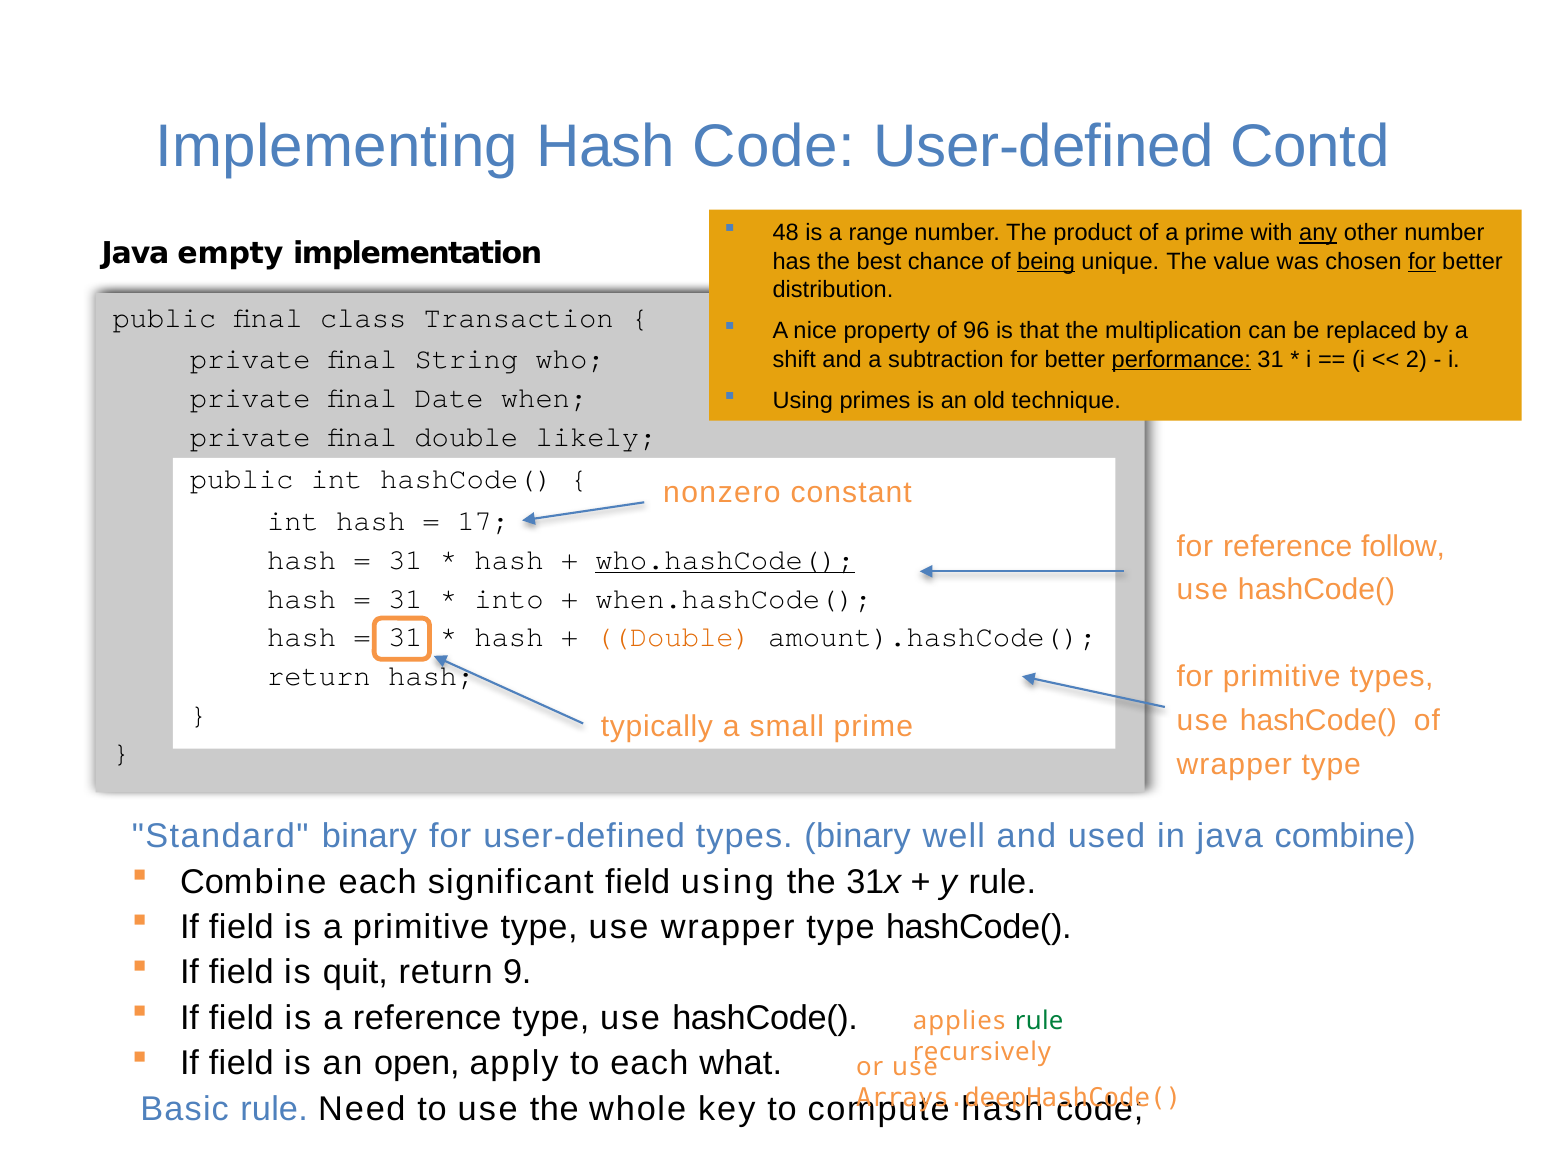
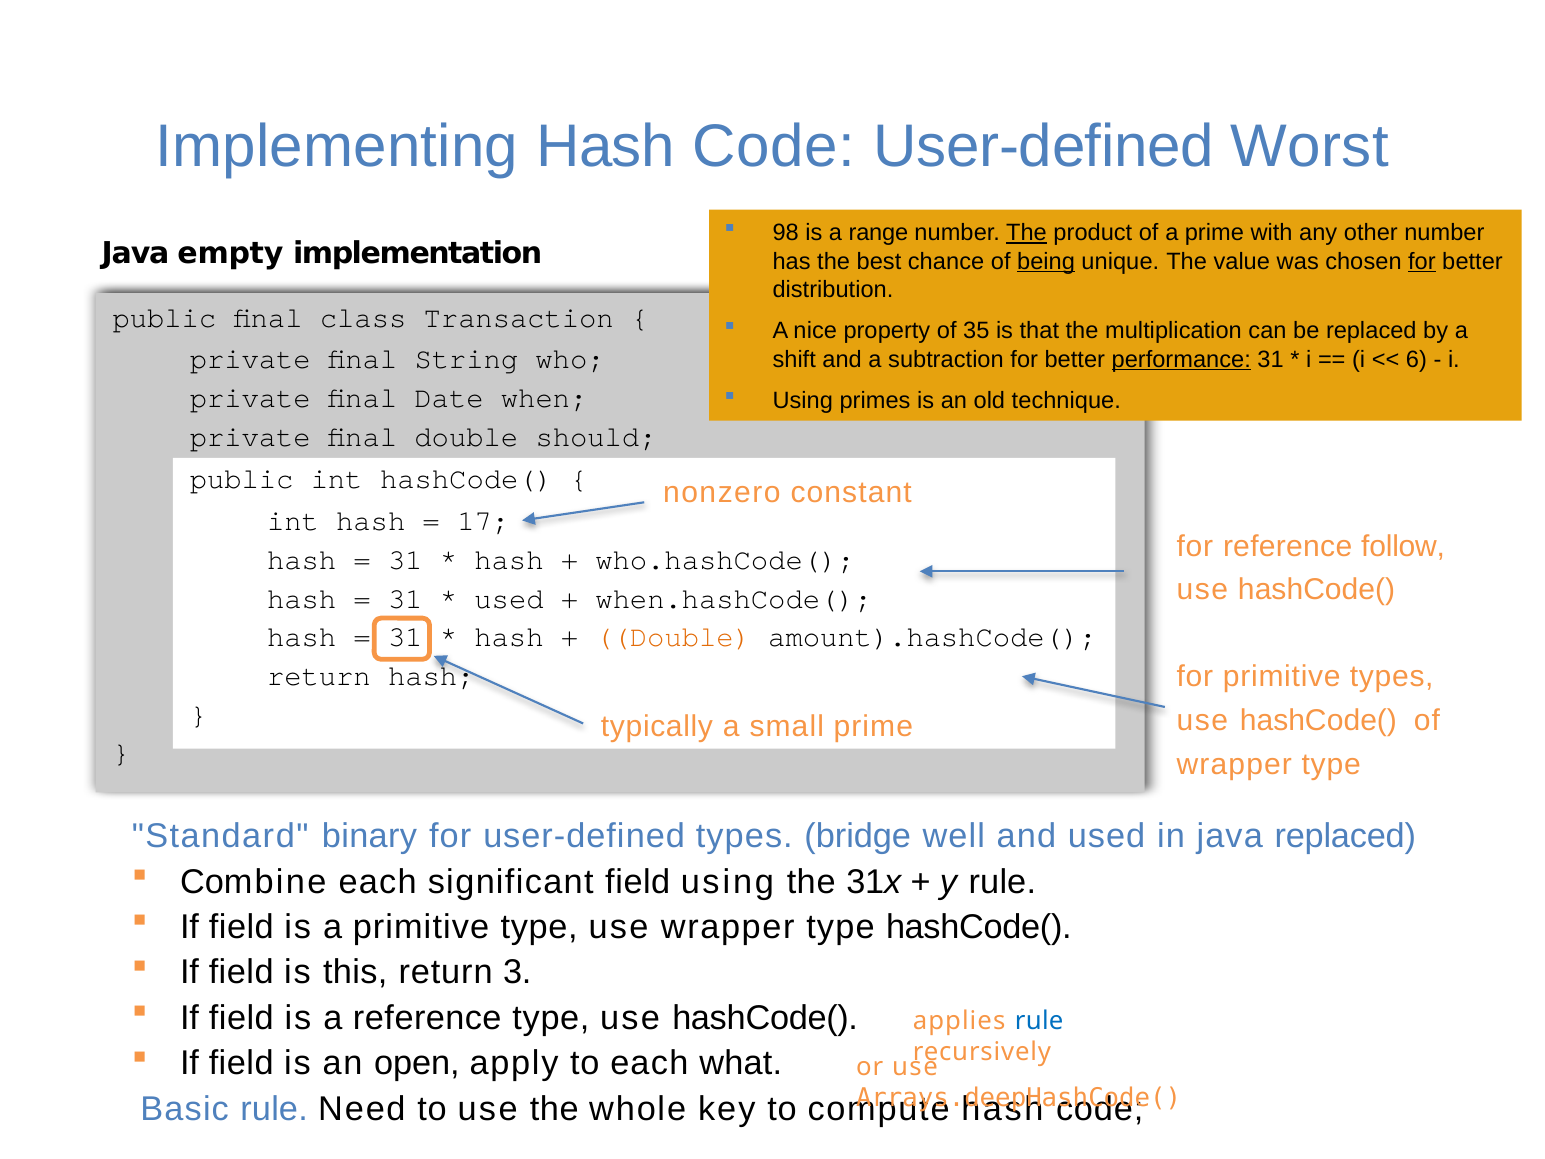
Contd: Contd -> Worst
48: 48 -> 98
The at (1026, 233) underline: none -> present
any underline: present -> none
96: 96 -> 35
2: 2 -> 6
likely: likely -> should
who.hashCode( underline: present -> none
into at (509, 599): into -> used
types binary: binary -> bridge
java combine: combine -> replaced
quit: quit -> this
9: 9 -> 3
rule at (1039, 1021) colour: green -> blue
